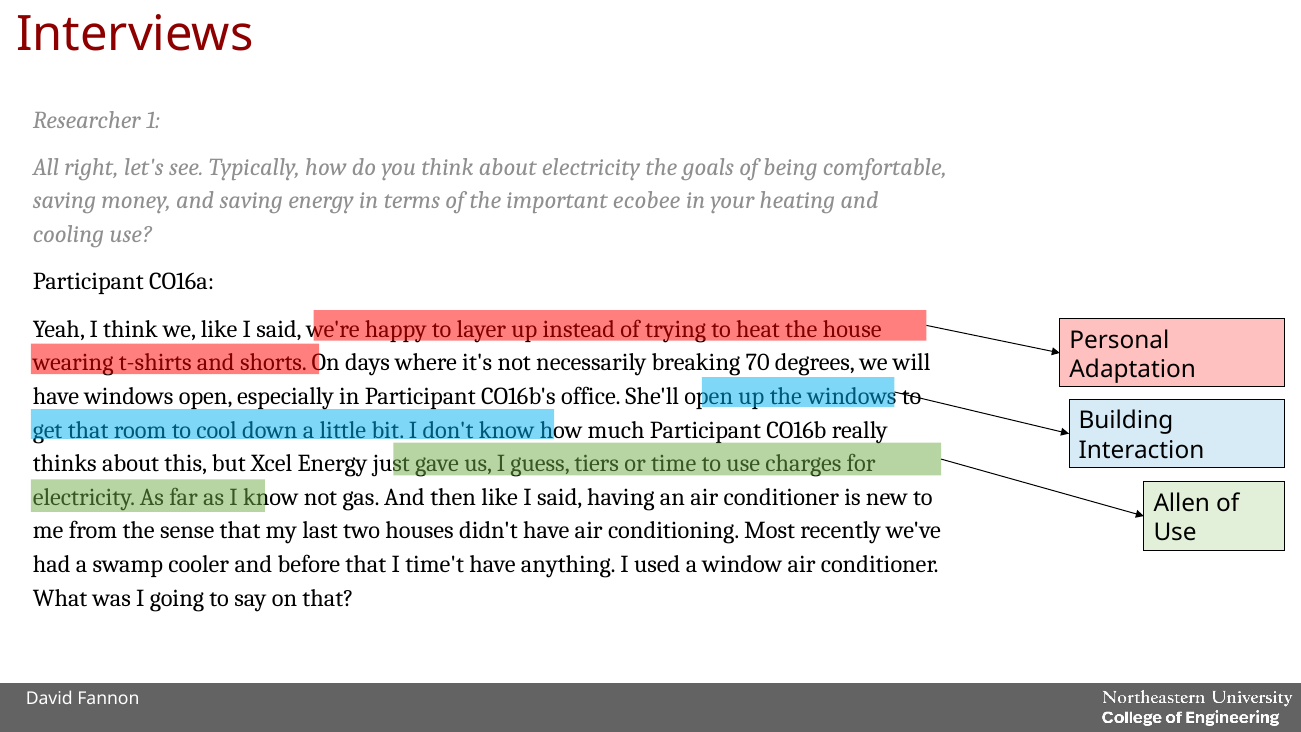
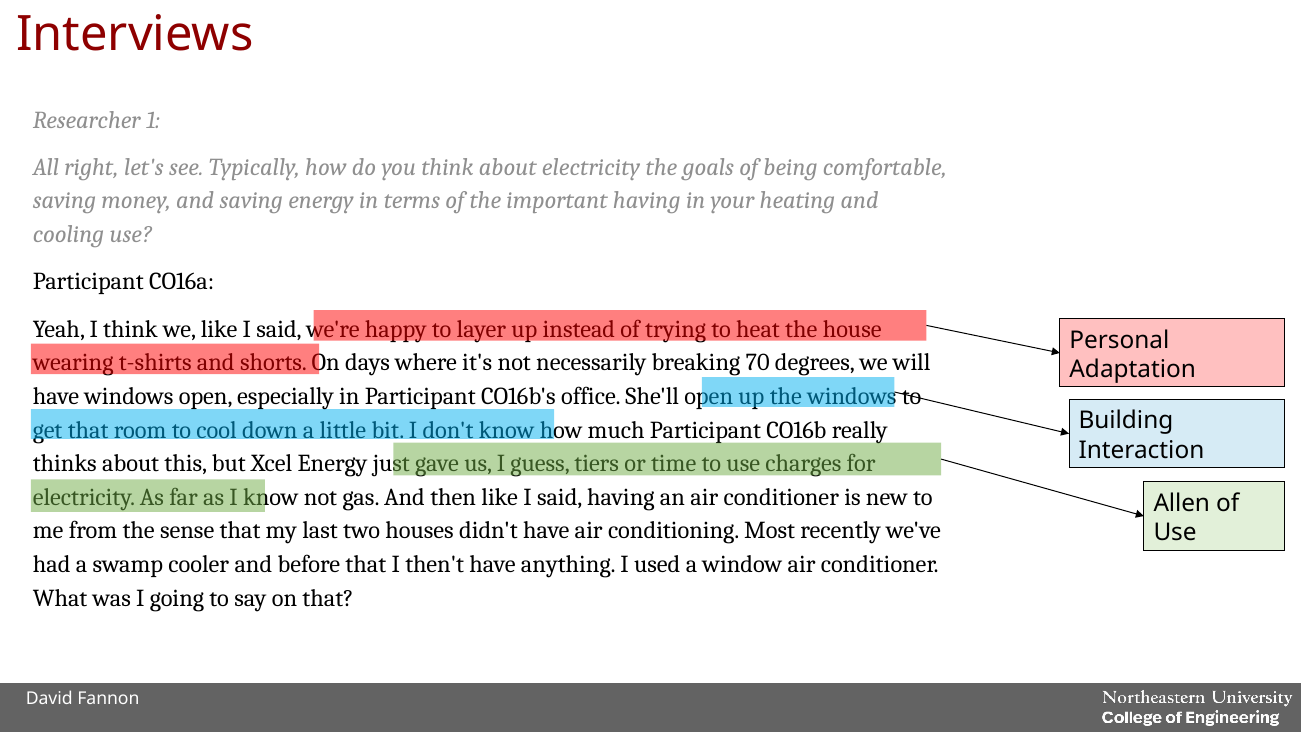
important ecobee: ecobee -> having
time't: time't -> then't
